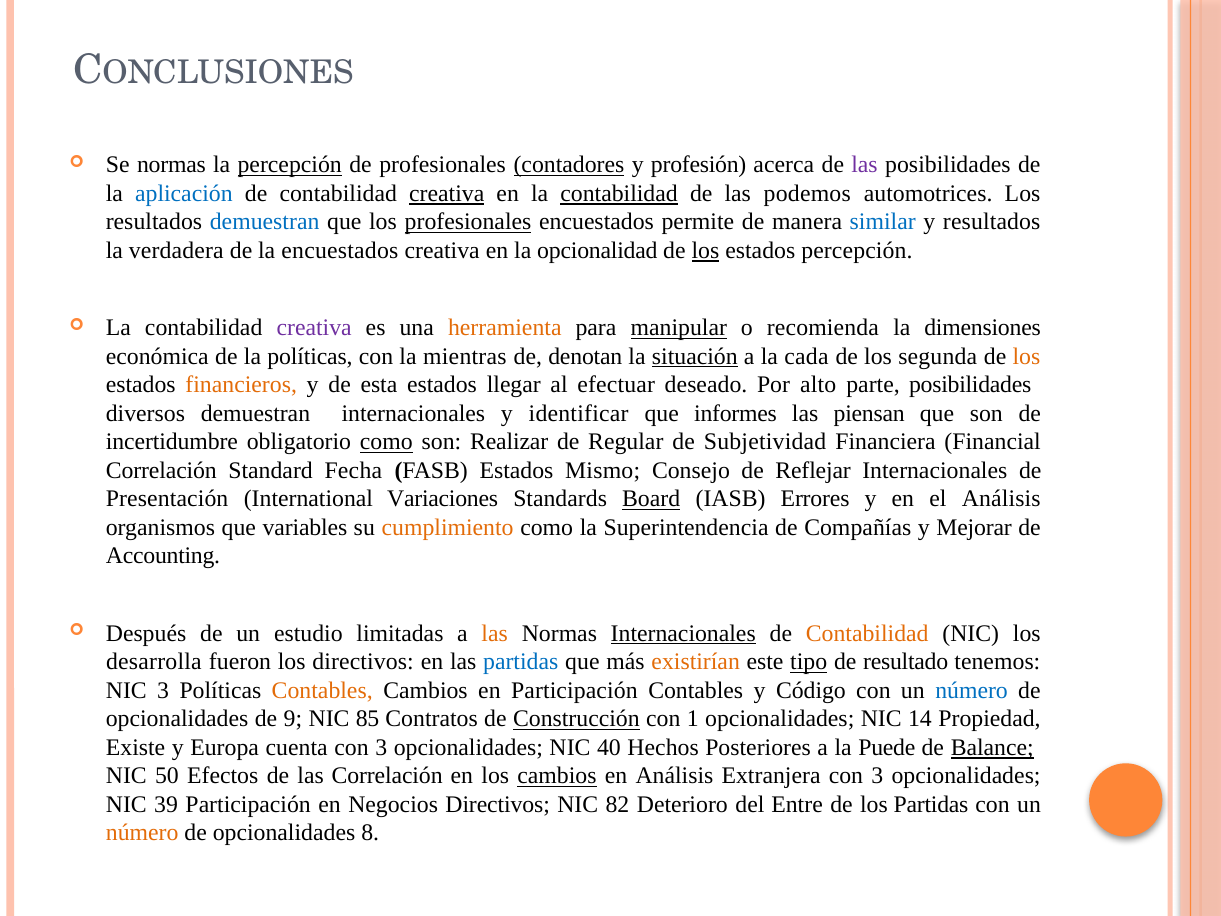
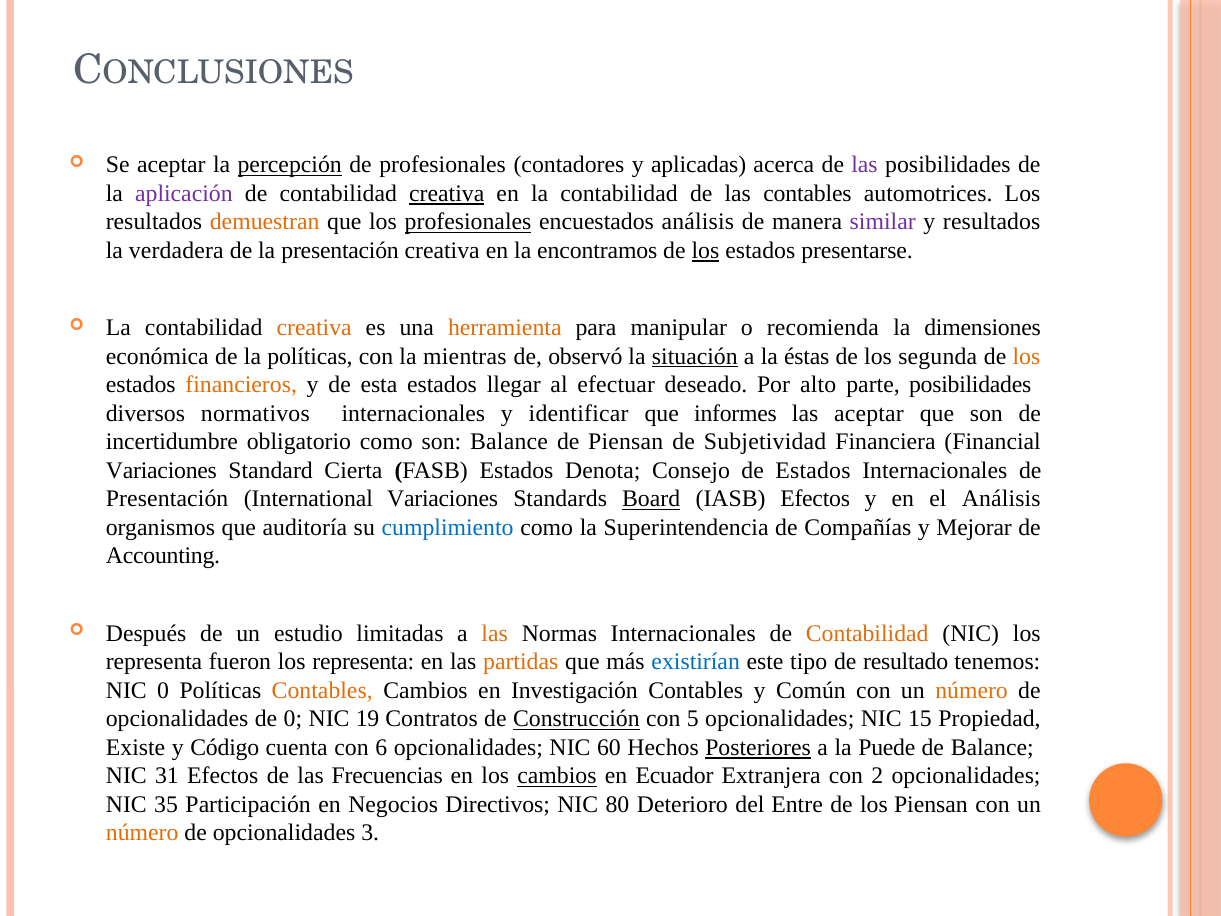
Se normas: normas -> aceptar
contadores underline: present -> none
profesión: profesión -> aplicadas
aplicación colour: blue -> purple
contabilidad at (619, 194) underline: present -> none
las podemos: podemos -> contables
demuestran at (265, 222) colour: blue -> orange
encuestados permite: permite -> análisis
similar colour: blue -> purple
la encuestados: encuestados -> presentación
opcionalidad: opcionalidad -> encontramos
estados percepción: percepción -> presentarse
creativa at (314, 328) colour: purple -> orange
manipular underline: present -> none
denotan: denotan -> observó
cada: cada -> éstas
diversos demuestran: demuestran -> normativos
las piensan: piensan -> aceptar
como at (386, 442) underline: present -> none
son Realizar: Realizar -> Balance
de Regular: Regular -> Piensan
Correlación at (161, 470): Correlación -> Variaciones
Fecha: Fecha -> Cierta
Mismo: Mismo -> Denota
de Reflejar: Reflejar -> Estados
IASB Errores: Errores -> Efectos
variables: variables -> auditoría
cumplimiento colour: orange -> blue
Internacionales at (683, 633) underline: present -> none
desarrolla at (154, 662): desarrolla -> representa
fueron los directivos: directivos -> representa
partidas at (521, 662) colour: blue -> orange
existirían colour: orange -> blue
tipo underline: present -> none
NIC 3: 3 -> 0
en Participación: Participación -> Investigación
Código: Código -> Común
número at (972, 690) colour: blue -> orange
de 9: 9 -> 0
85: 85 -> 19
1: 1 -> 5
14: 14 -> 15
Europa: Europa -> Código
cuenta con 3: 3 -> 6
40: 40 -> 60
Posteriores underline: none -> present
Balance at (992, 747) underline: present -> none
50: 50 -> 31
las Correlación: Correlación -> Frecuencias
en Análisis: Análisis -> Ecuador
Extranjera con 3: 3 -> 2
39: 39 -> 35
82: 82 -> 80
los Partidas: Partidas -> Piensan
8: 8 -> 3
